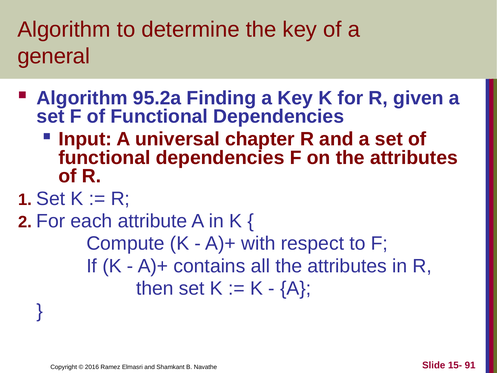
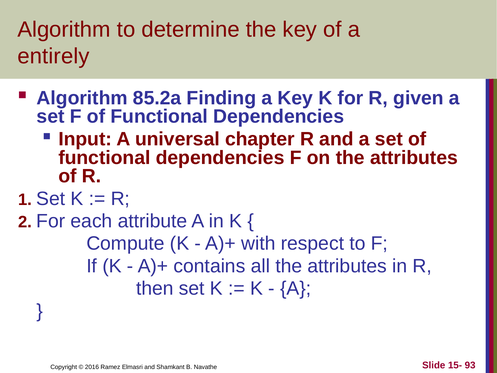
general: general -> entirely
95.2a: 95.2a -> 85.2a
91: 91 -> 93
